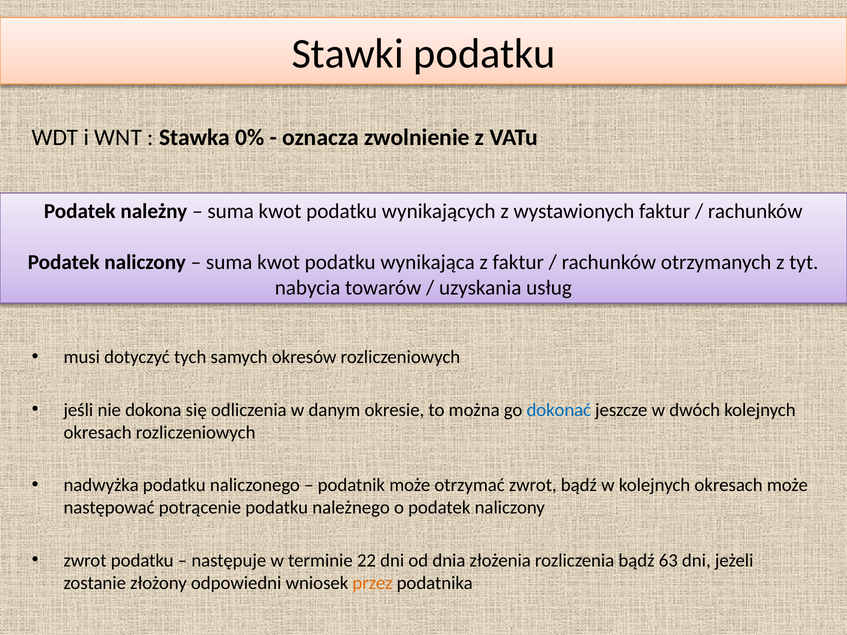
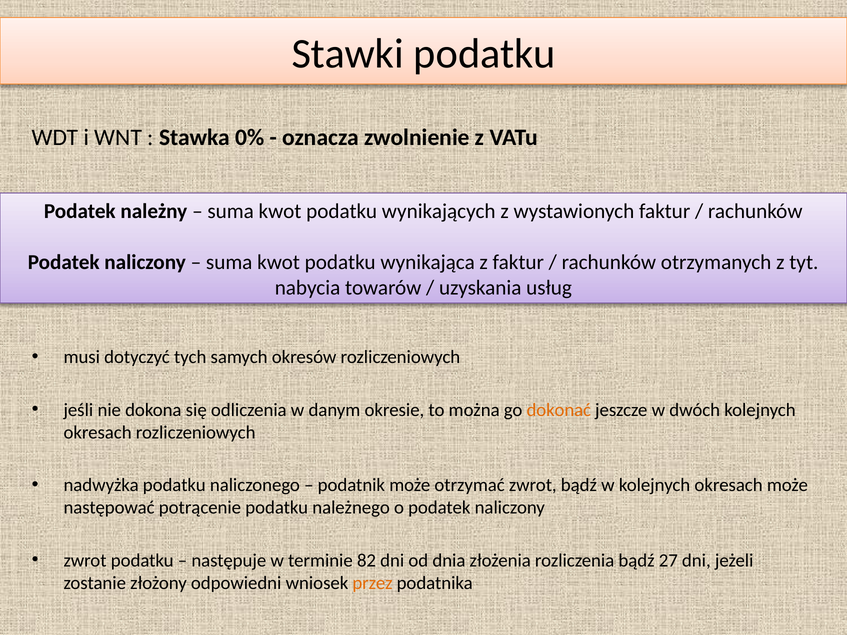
dokonać colour: blue -> orange
22: 22 -> 82
63: 63 -> 27
